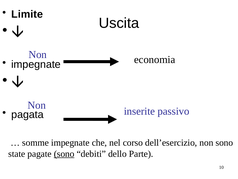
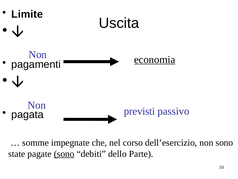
economia underline: none -> present
impegnate at (36, 64): impegnate -> pagamenti
inserite: inserite -> previsti
